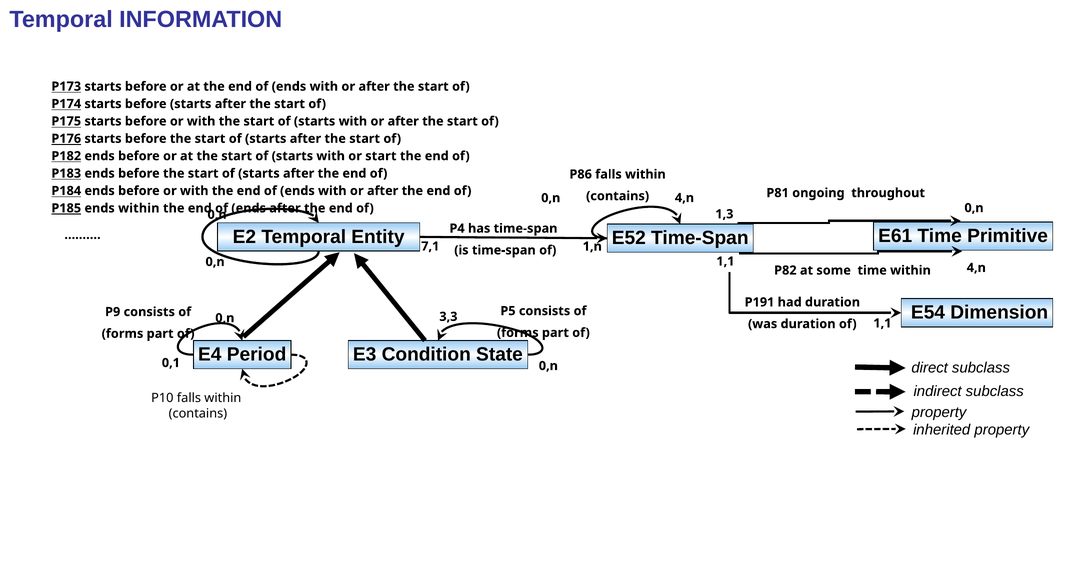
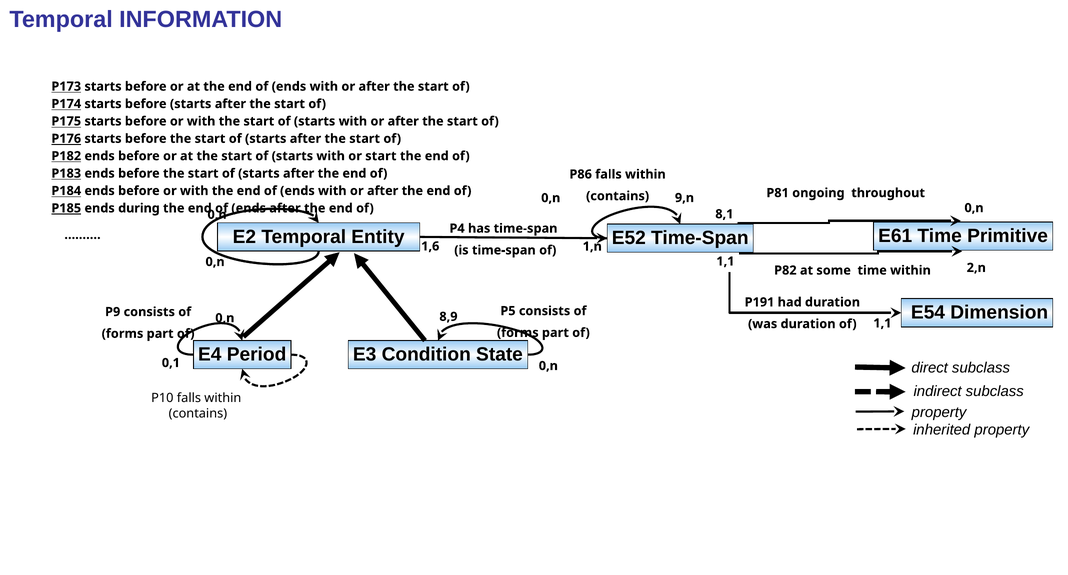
4,n at (684, 198): 4,n -> 9,n
ends within: within -> during
1,3: 1,3 -> 8,1
7,1: 7,1 -> 1,6
4,n at (976, 268): 4,n -> 2,n
3,3: 3,3 -> 8,9
